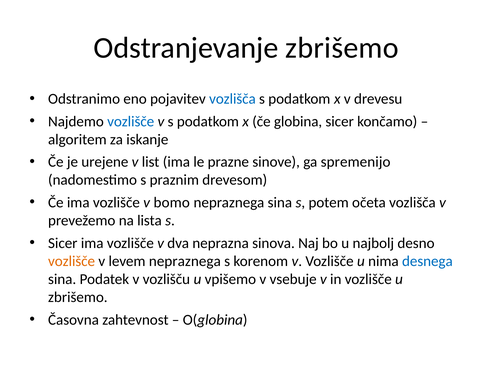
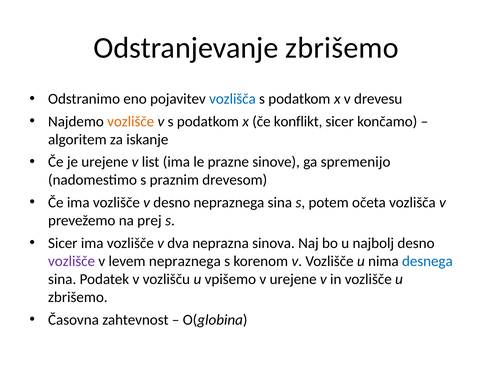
vozlišče at (131, 121) colour: blue -> orange
globina: globina -> konflikt
v bomo: bomo -> desno
lista: lista -> prej
vozlišče at (72, 261) colour: orange -> purple
v vsebuje: vsebuje -> urejene
